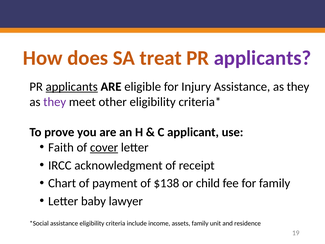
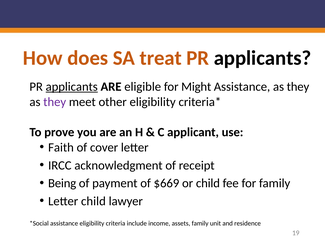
applicants at (263, 58) colour: purple -> black
Injury: Injury -> Might
cover underline: present -> none
Chart: Chart -> Being
$138: $138 -> $669
Letter baby: baby -> child
